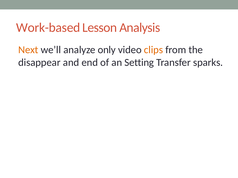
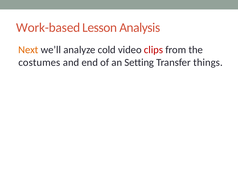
only: only -> cold
clips colour: orange -> red
disappear: disappear -> costumes
sparks: sparks -> things
